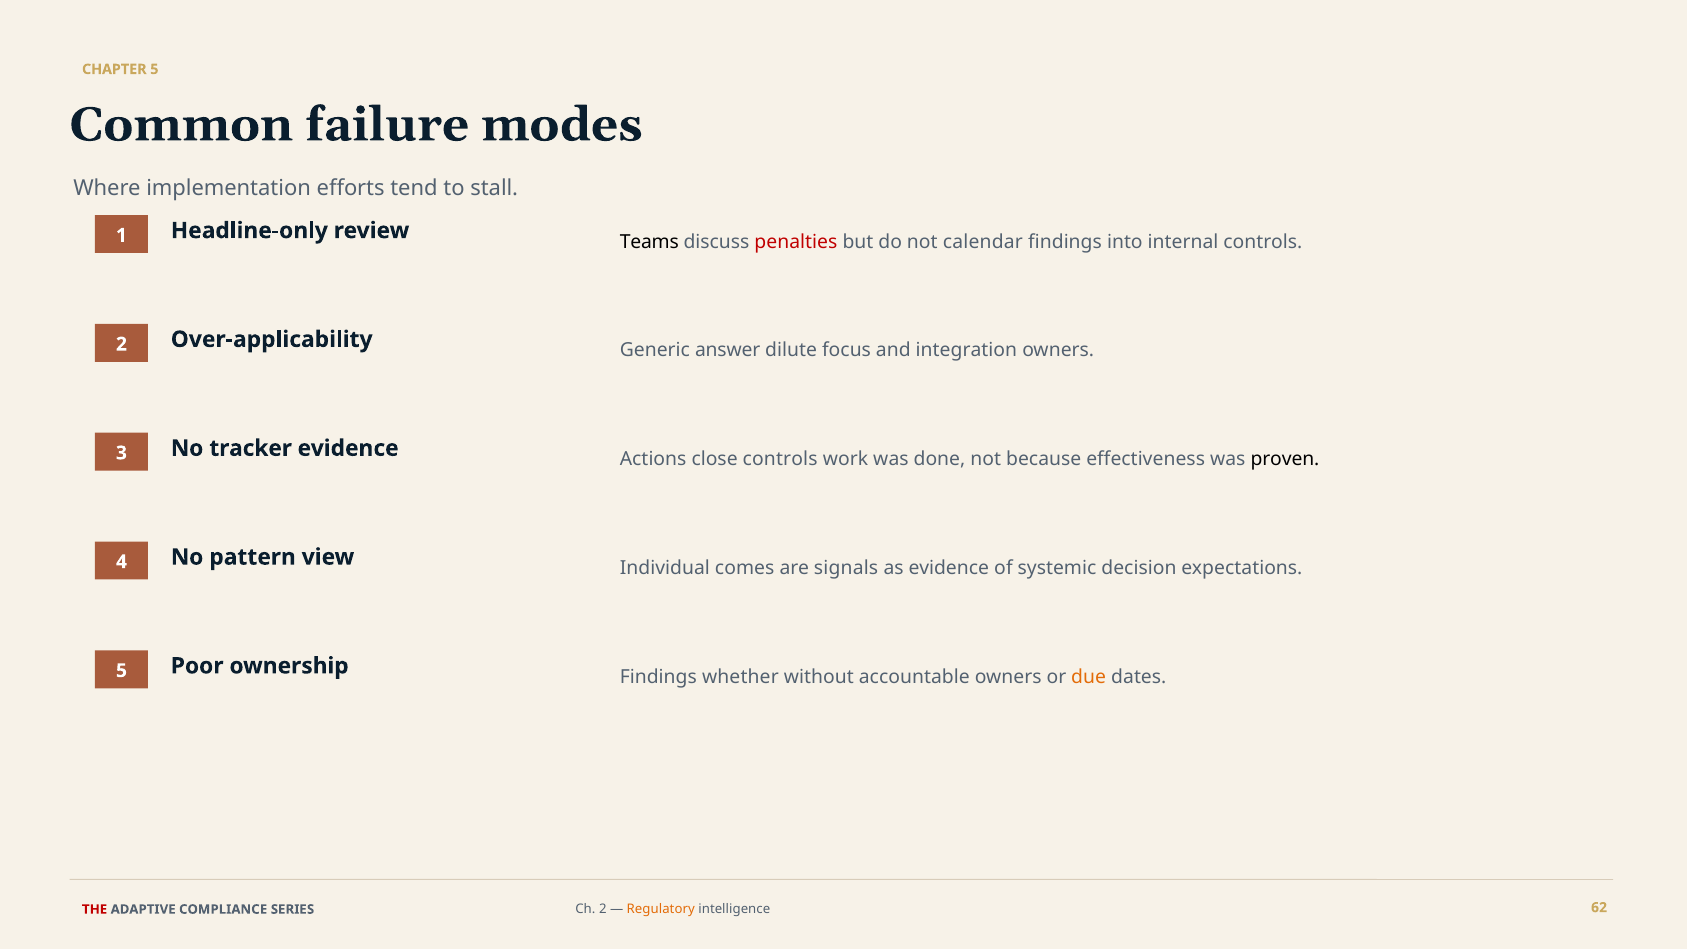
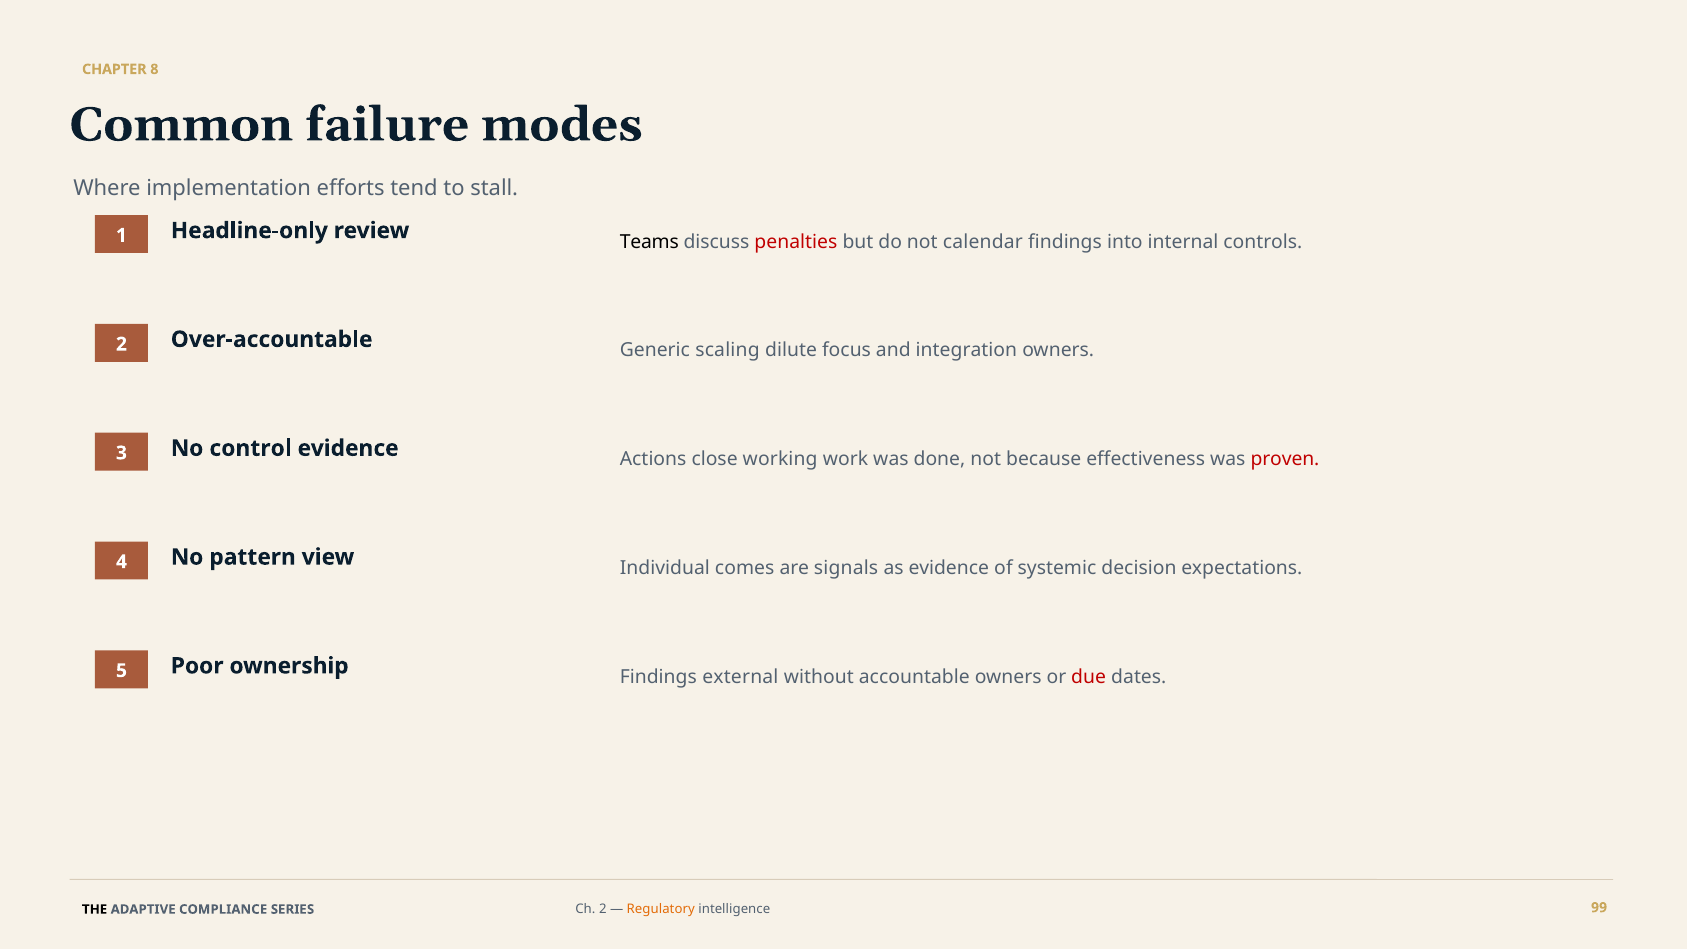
CHAPTER 5: 5 -> 8
Over-applicability: Over-applicability -> Over-accountable
answer: answer -> scaling
tracker: tracker -> control
close controls: controls -> working
proven colour: black -> red
whether: whether -> external
due colour: orange -> red
THE colour: red -> black
62: 62 -> 99
